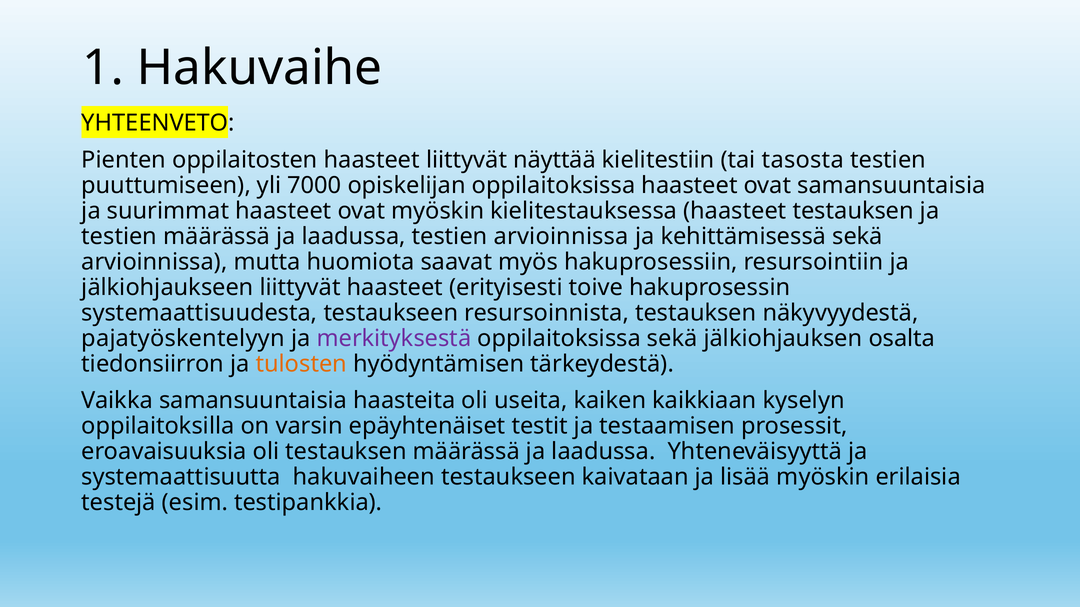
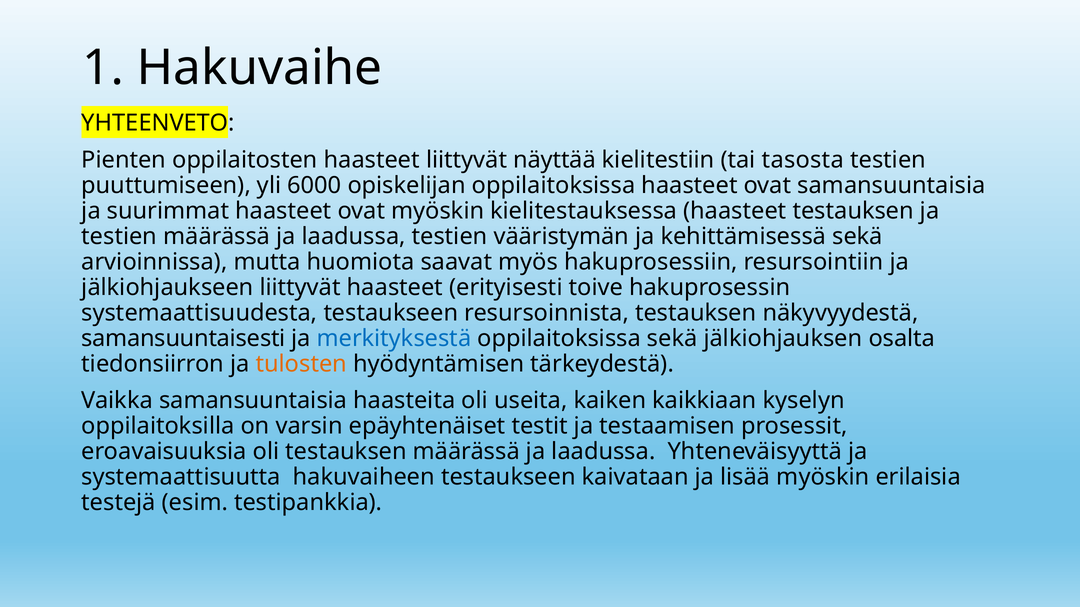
7000: 7000 -> 6000
testien arvioinnissa: arvioinnissa -> vääristymän
pajatyöskentelyyn: pajatyöskentelyyn -> samansuuntaisesti
merkityksestä colour: purple -> blue
